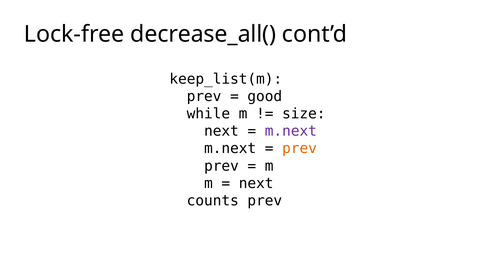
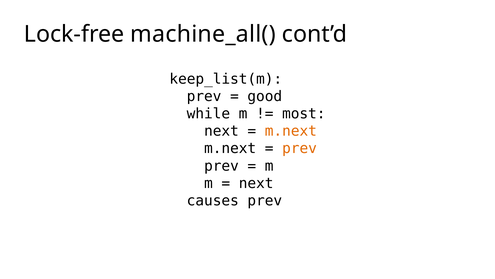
decrease_all(: decrease_all( -> machine_all(
size: size -> most
m.next at (291, 131) colour: purple -> orange
counts: counts -> causes
